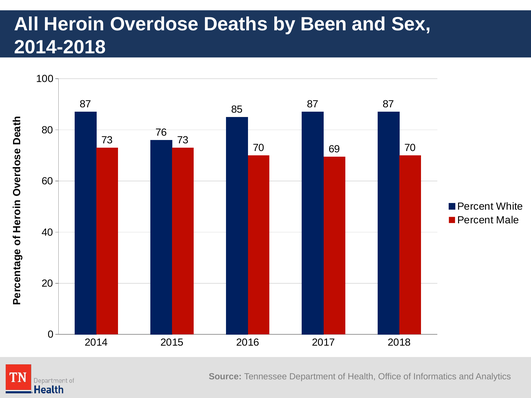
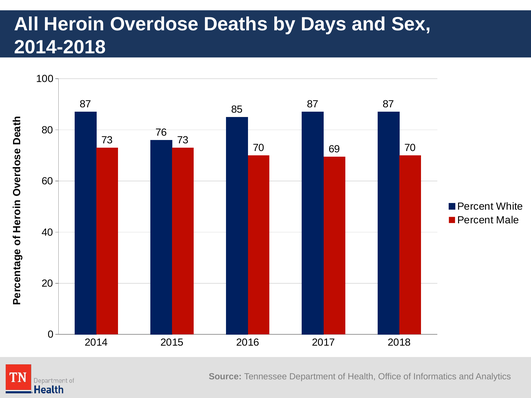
Been: Been -> Days
